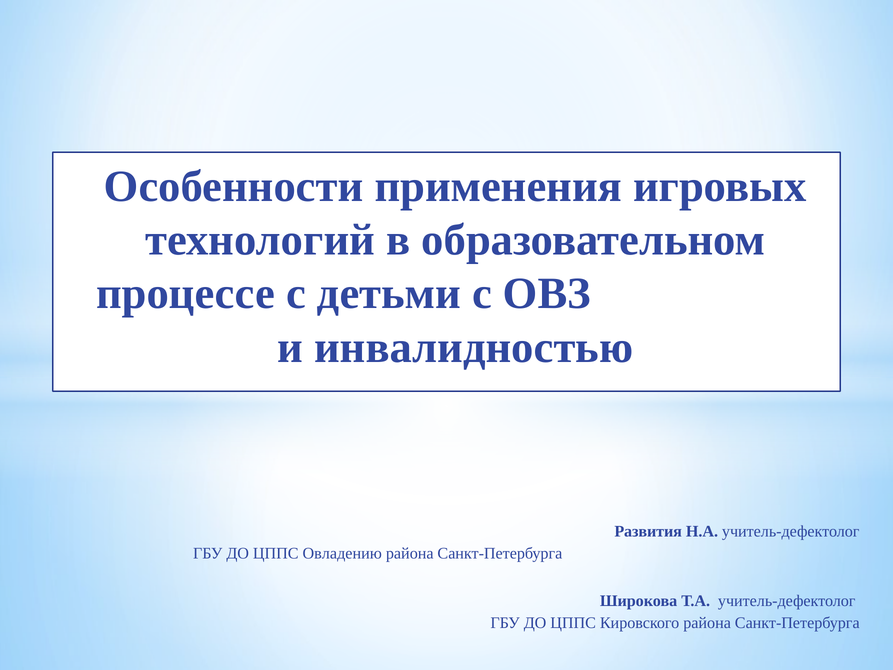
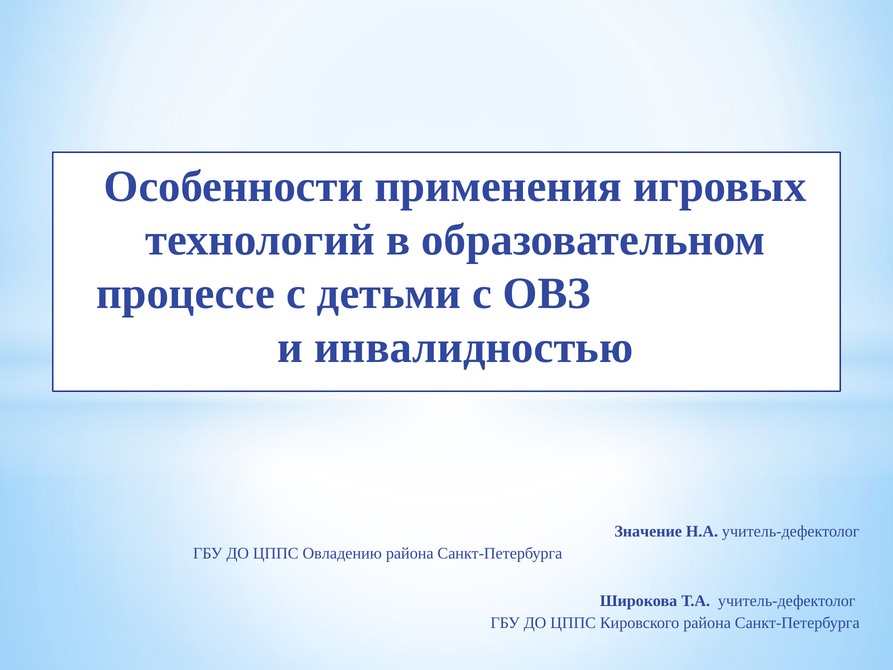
Развития: Развития -> Значение
